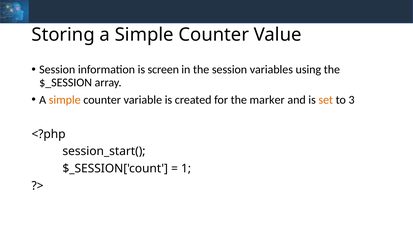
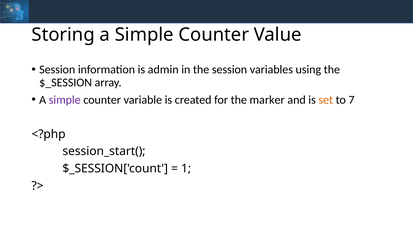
screen: screen -> admin
simple at (65, 100) colour: orange -> purple
3: 3 -> 7
